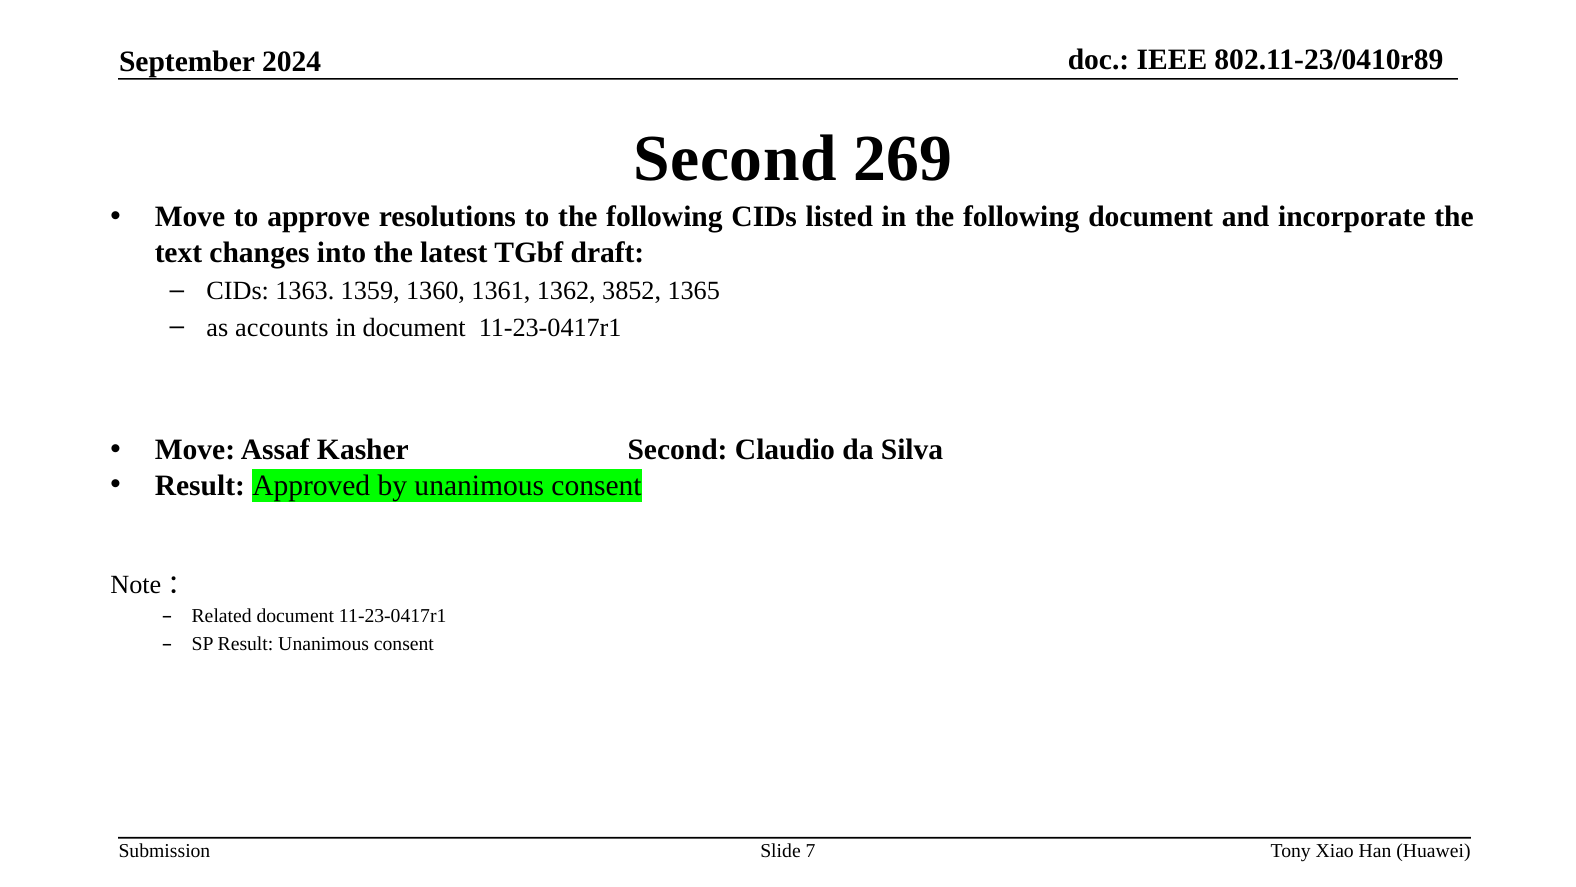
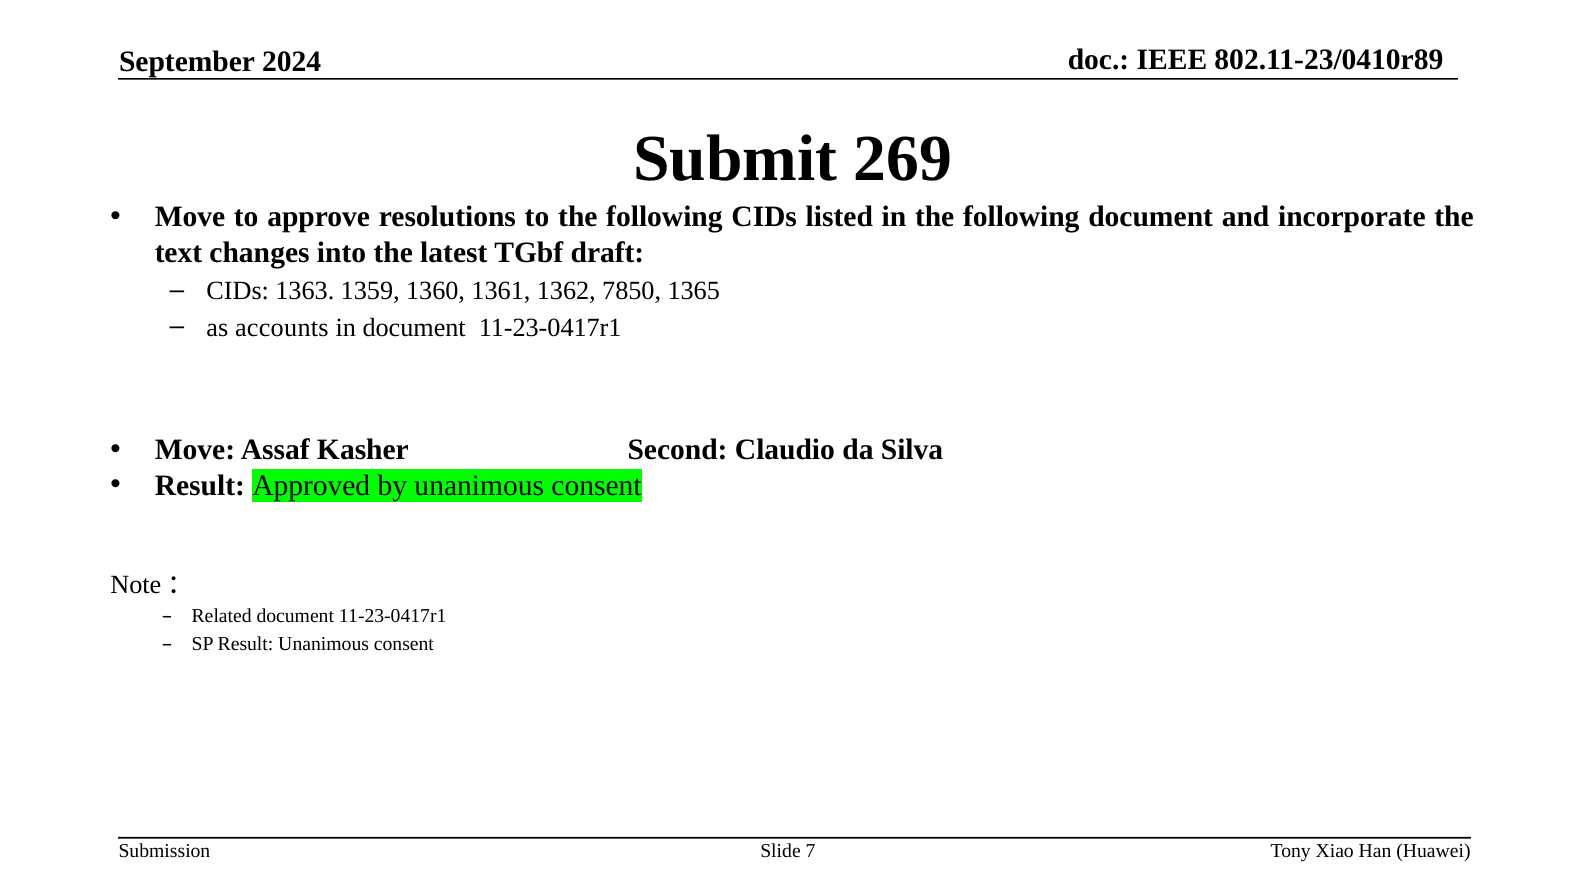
Second at (735, 158): Second -> Submit
3852: 3852 -> 7850
